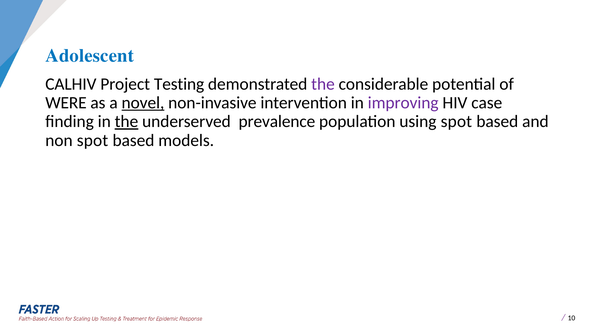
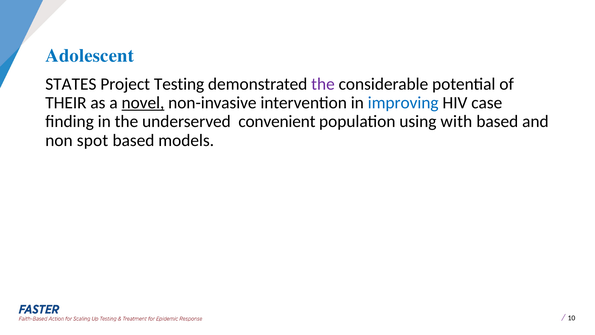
CALHIV: CALHIV -> STATES
WERE: WERE -> THEIR
improving colour: purple -> blue
the at (126, 121) underline: present -> none
prevalence: prevalence -> convenient
using spot: spot -> with
